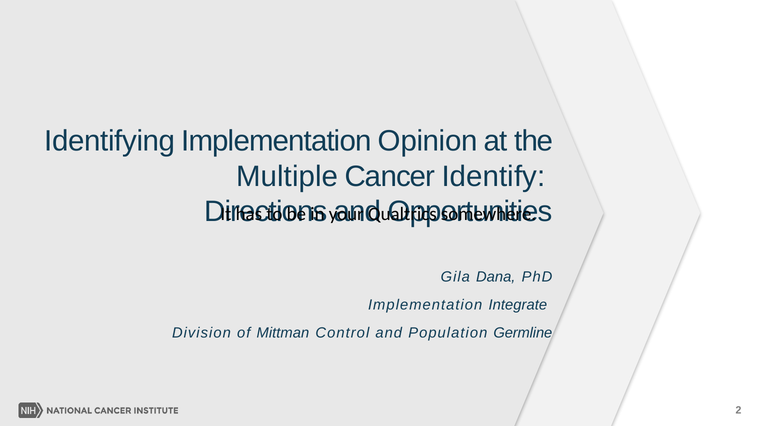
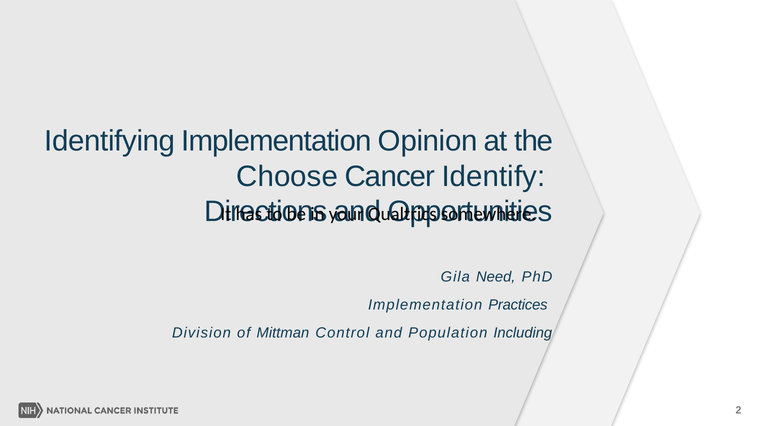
Multiple: Multiple -> Choose
Dana: Dana -> Need
Integrate: Integrate -> Practices
Germline: Germline -> Including
